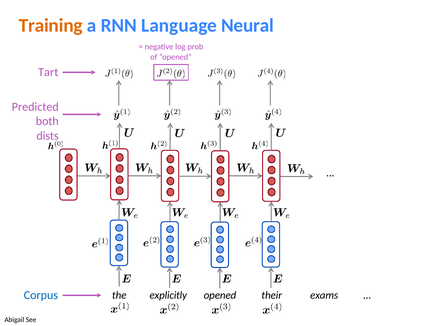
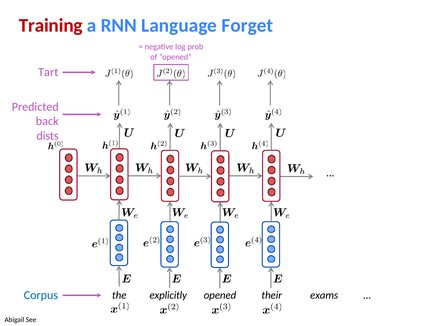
Training colour: orange -> red
Neural: Neural -> Forget
both: both -> back
